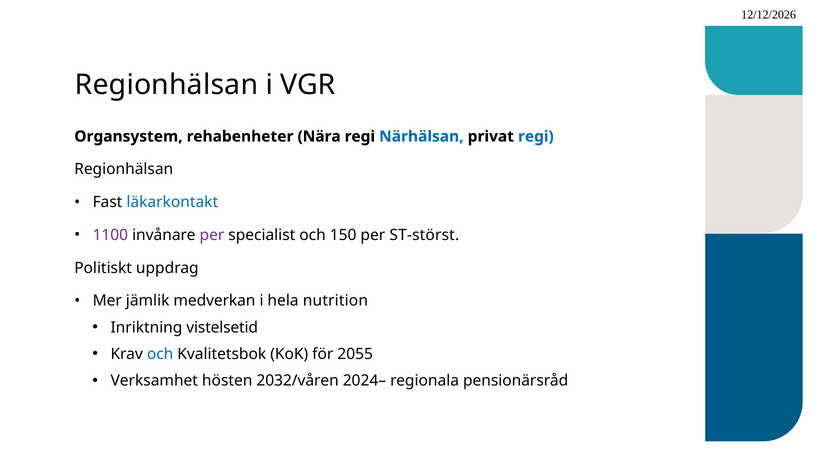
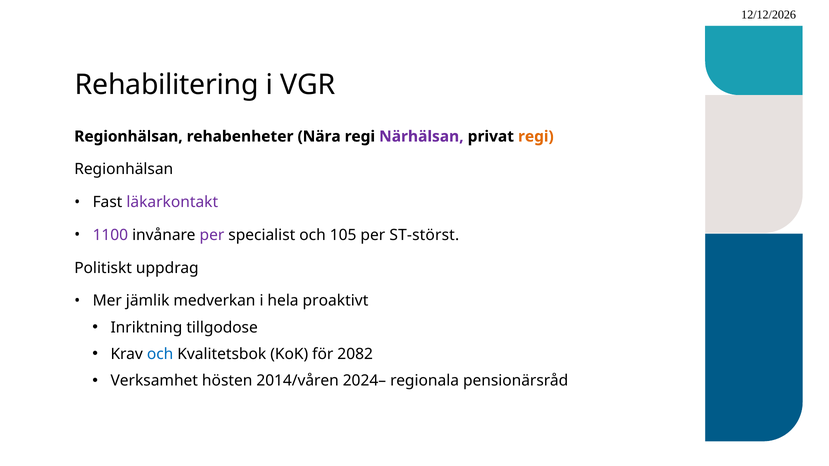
Regionhälsan at (166, 85): Regionhälsan -> Rehabilitering
Organsystem at (128, 137): Organsystem -> Regionhälsan
Närhälsan colour: blue -> purple
regi at (536, 137) colour: blue -> orange
läkarkontakt colour: blue -> purple
150: 150 -> 105
nutrition: nutrition -> proaktivt
vistelsetid: vistelsetid -> tillgodose
2055: 2055 -> 2082
2032/våren: 2032/våren -> 2014/våren
